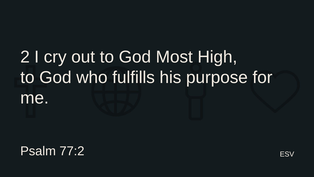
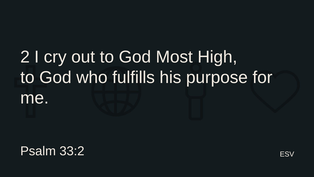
77:2: 77:2 -> 33:2
